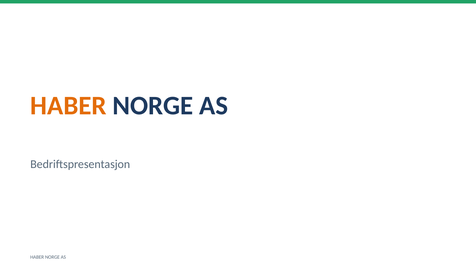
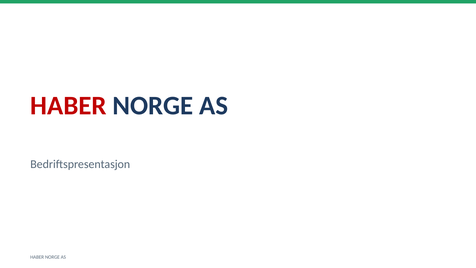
HABER at (68, 106) colour: orange -> red
